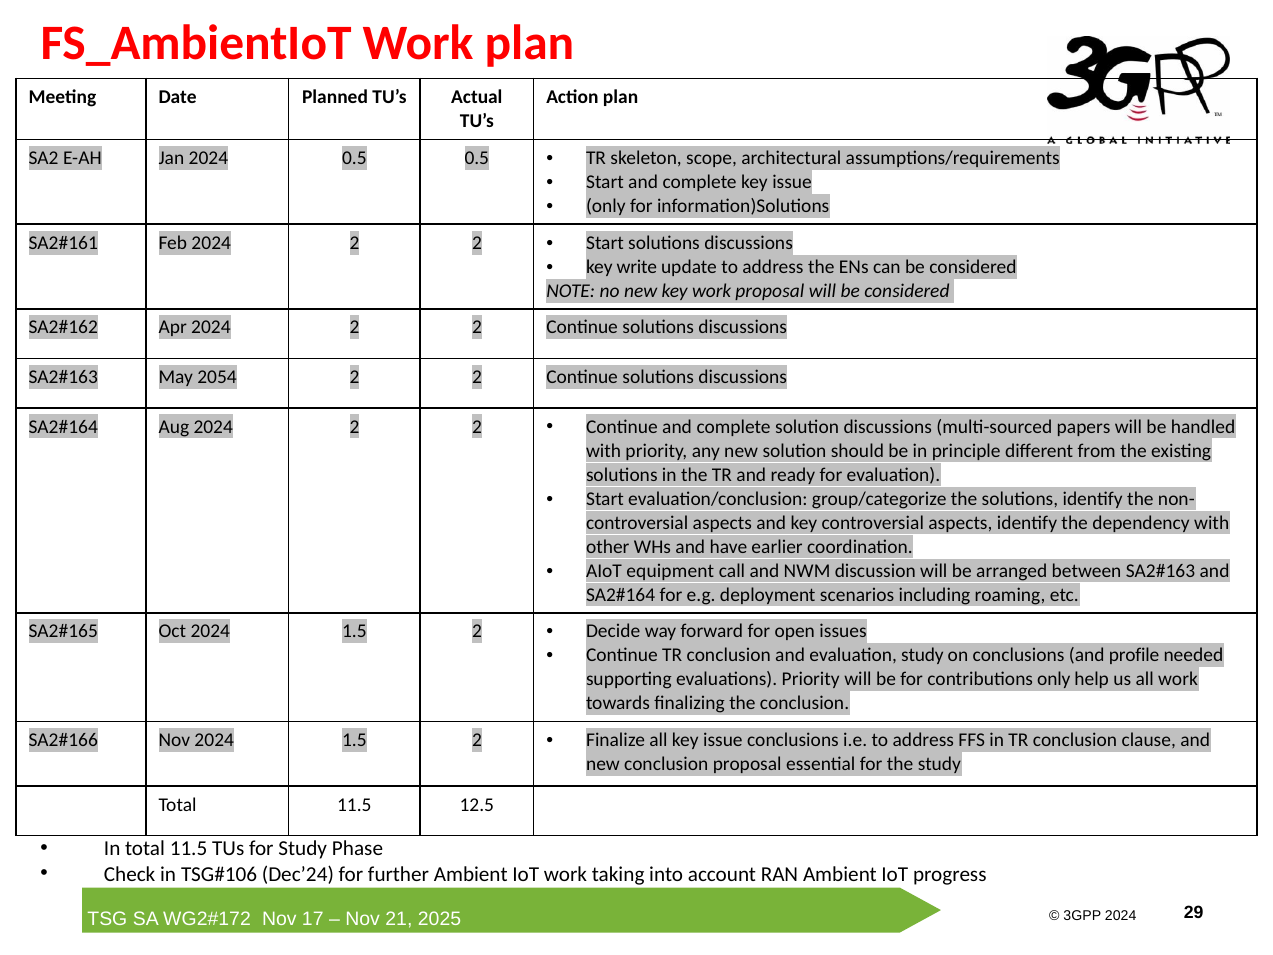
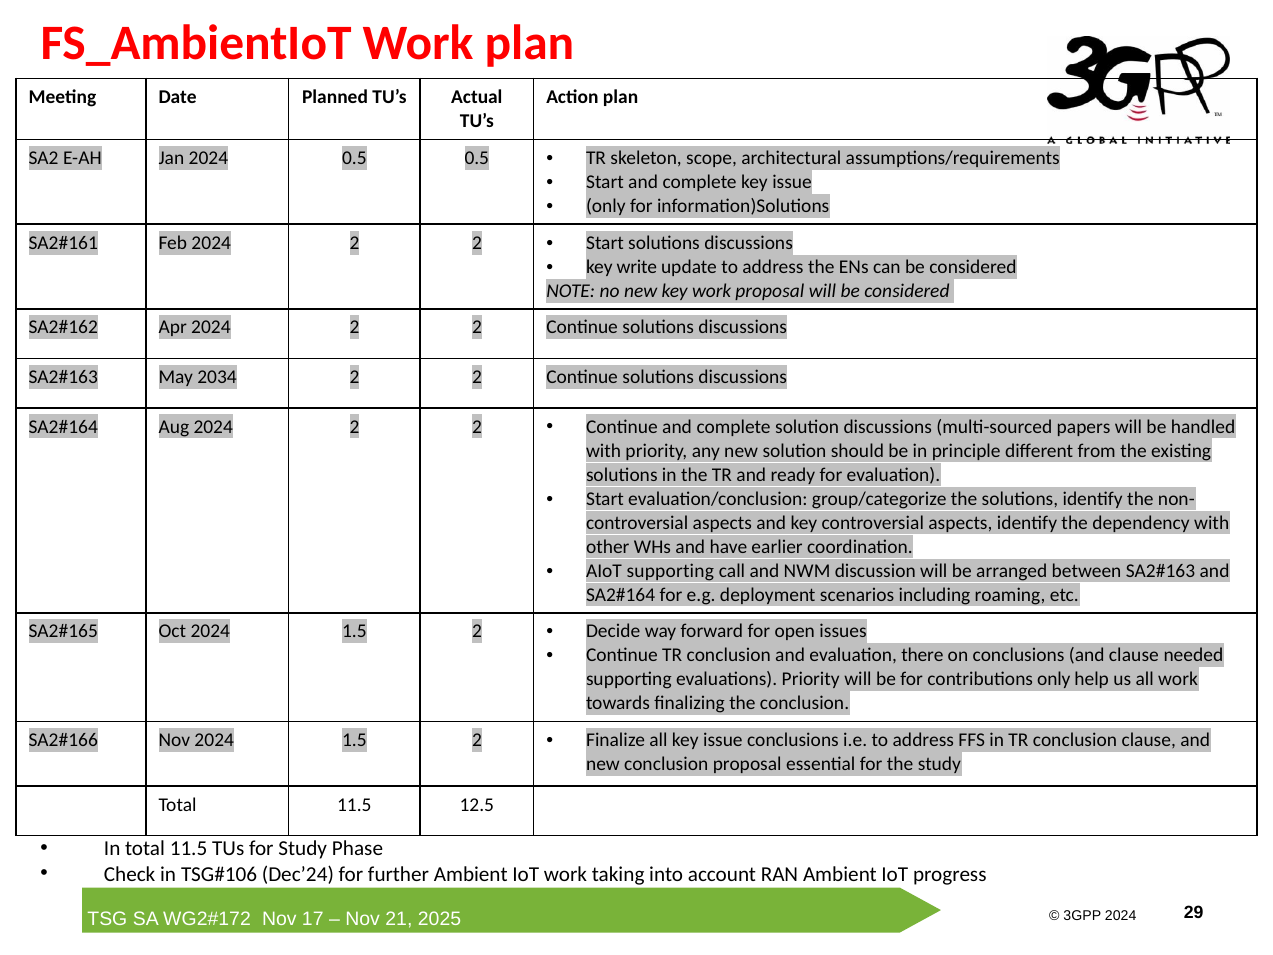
2054: 2054 -> 2034
AIoT equipment: equipment -> supporting
evaluation study: study -> there
and profile: profile -> clause
